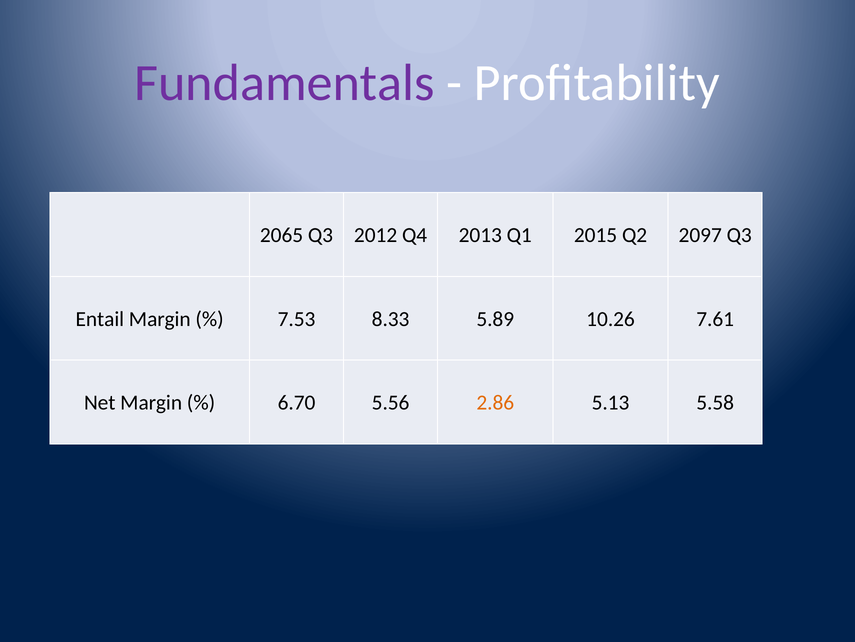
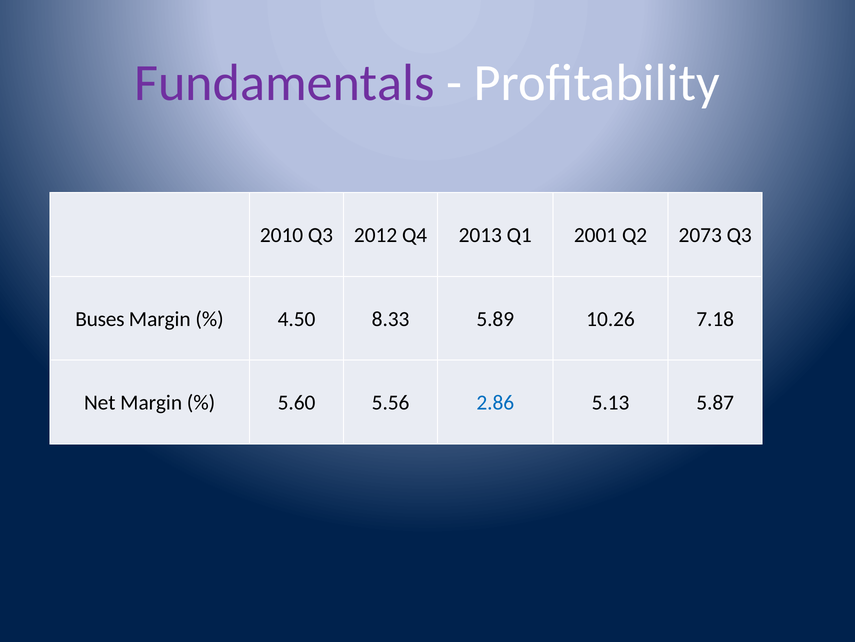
2065: 2065 -> 2010
2015: 2015 -> 2001
2097: 2097 -> 2073
Entail: Entail -> Buses
7.53: 7.53 -> 4.50
7.61: 7.61 -> 7.18
6.70: 6.70 -> 5.60
2.86 colour: orange -> blue
5.58: 5.58 -> 5.87
